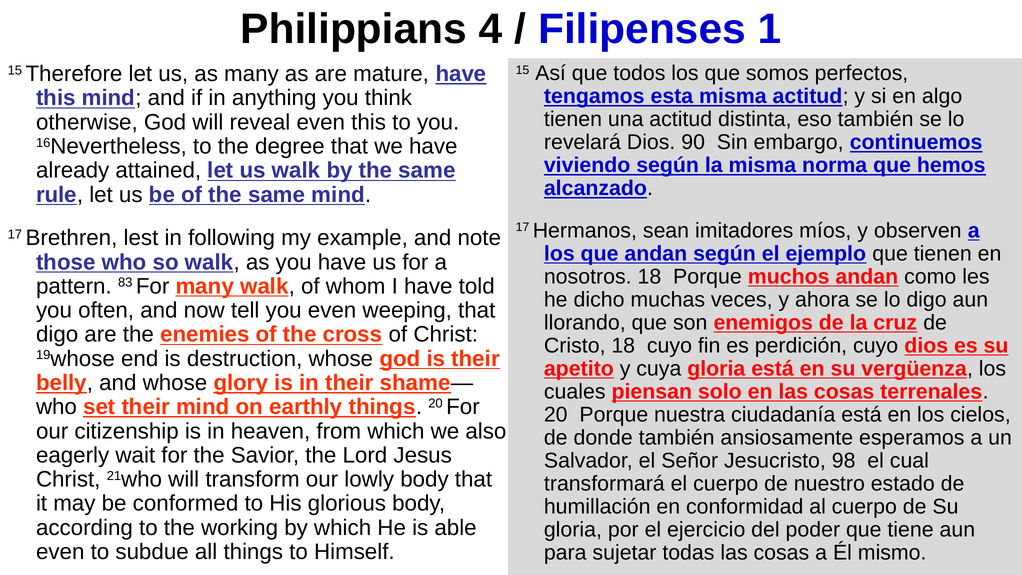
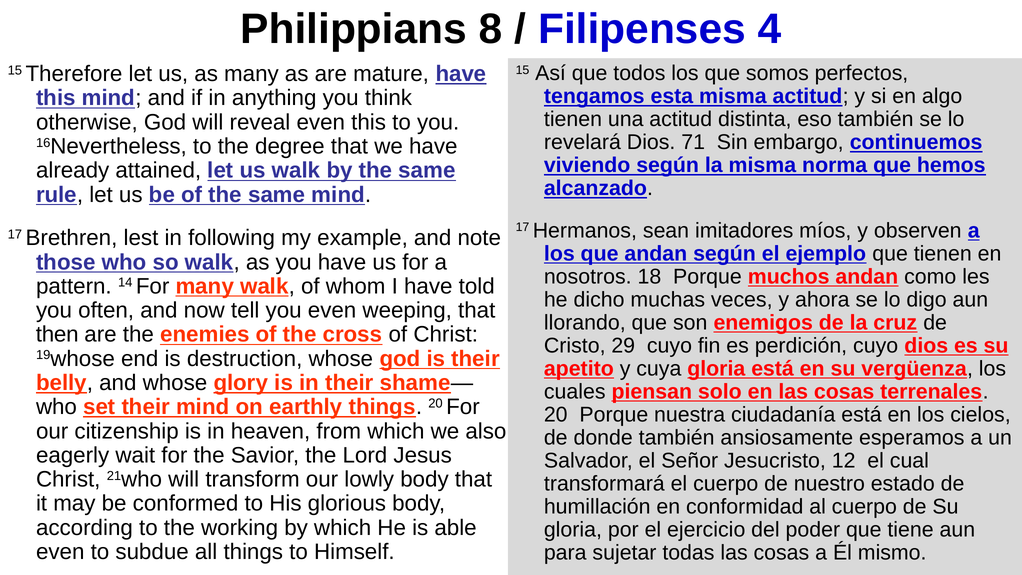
4: 4 -> 8
1: 1 -> 4
90: 90 -> 71
83: 83 -> 14
digo at (57, 334): digo -> then
Cristo 18: 18 -> 29
Jesucristo 98: 98 -> 12
